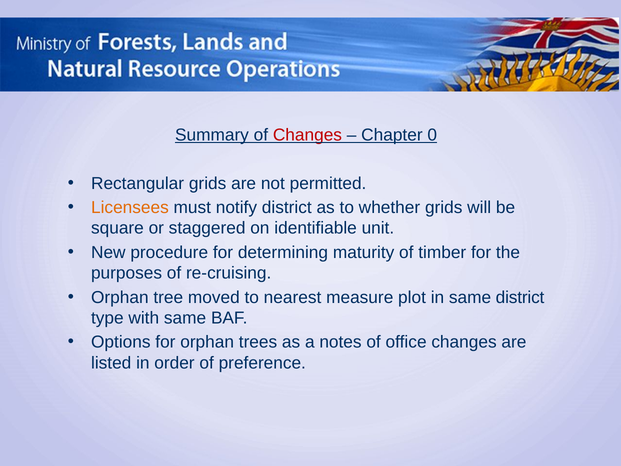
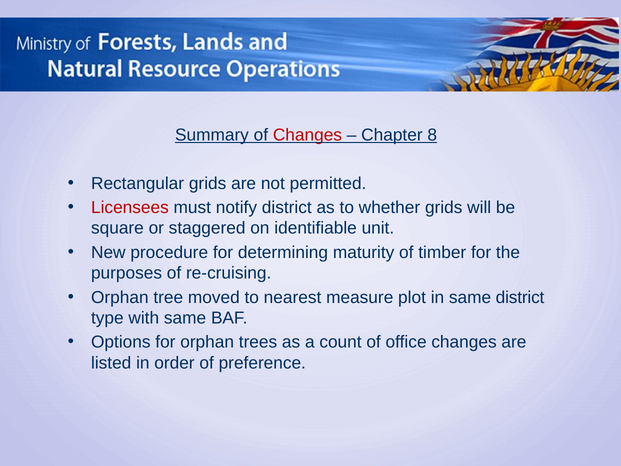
0: 0 -> 8
Licensees colour: orange -> red
notes: notes -> count
